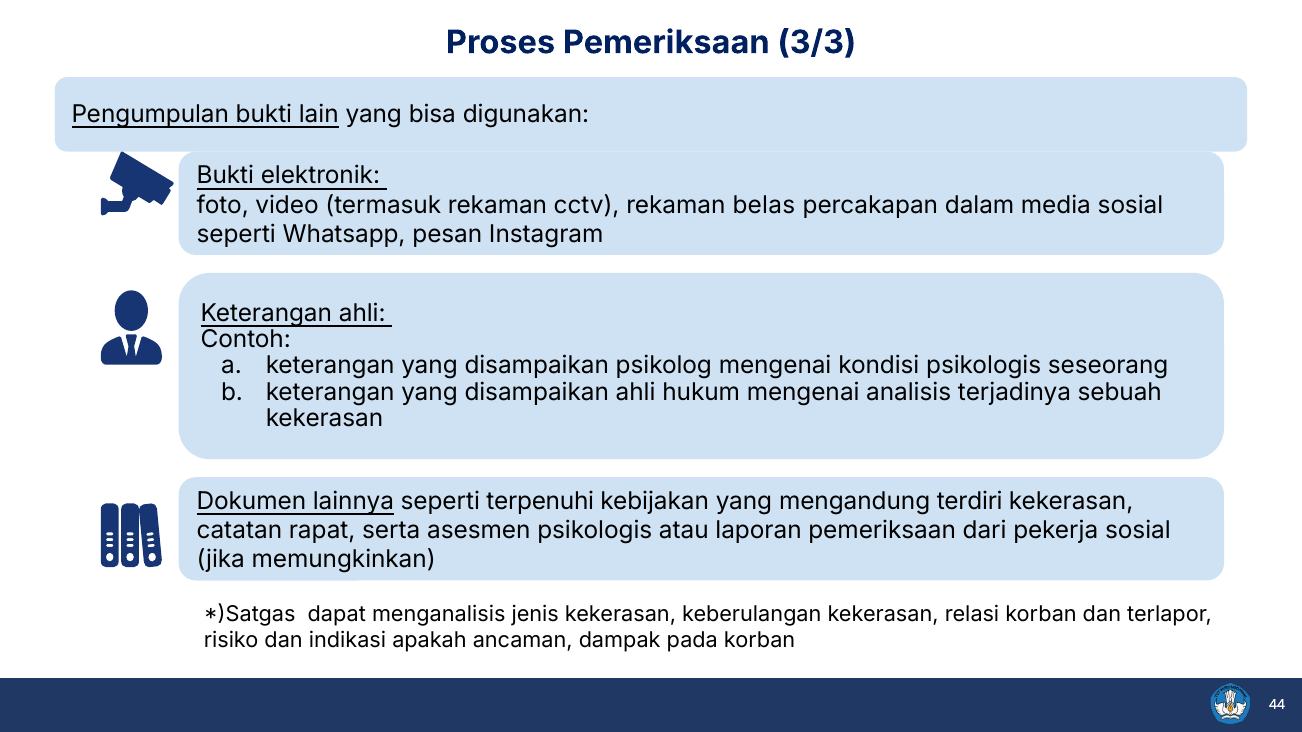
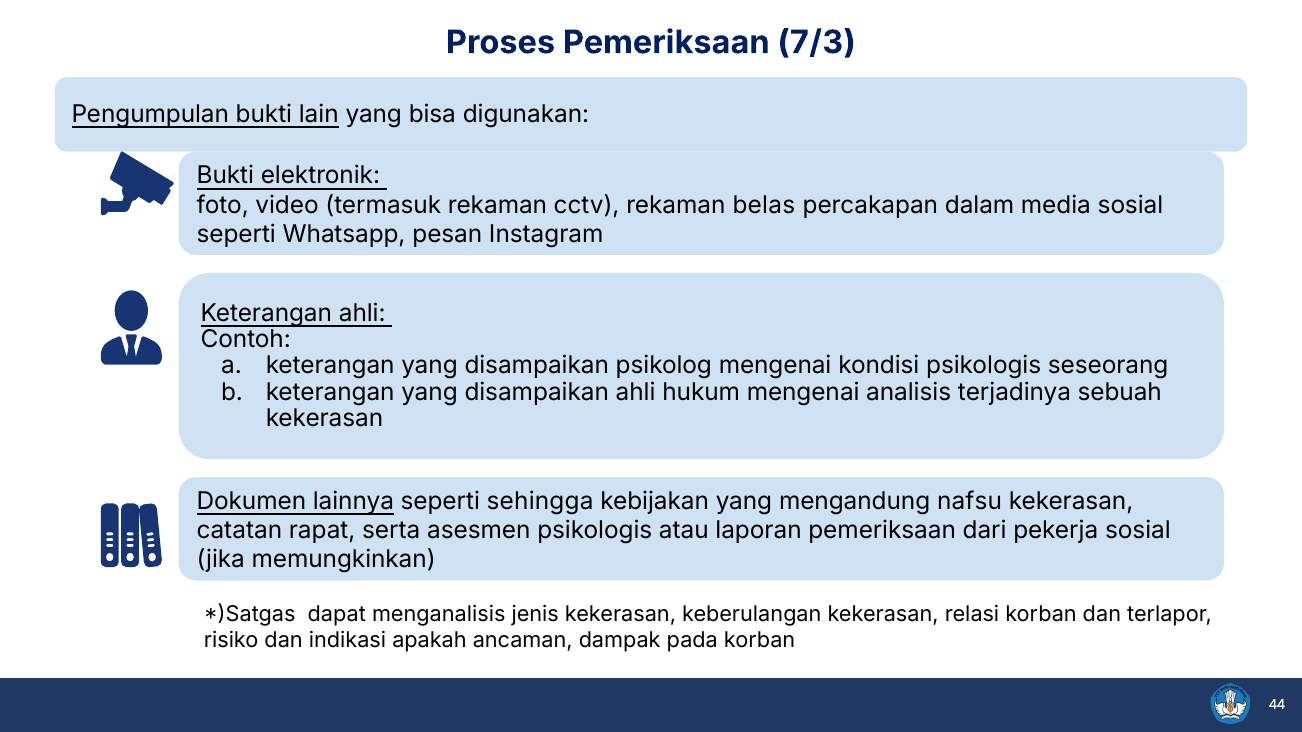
3/3: 3/3 -> 7/3
terpenuhi: terpenuhi -> sehingga
terdiri: terdiri -> nafsu
